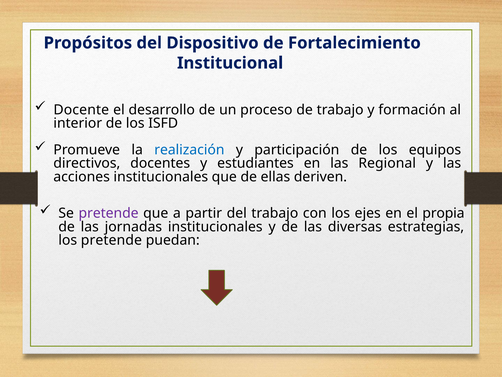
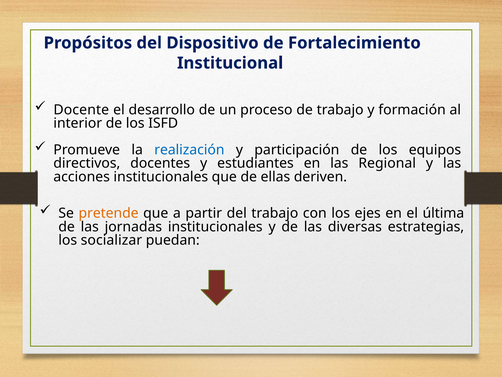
pretende at (109, 213) colour: purple -> orange
propia: propia -> última
los pretende: pretende -> socializar
